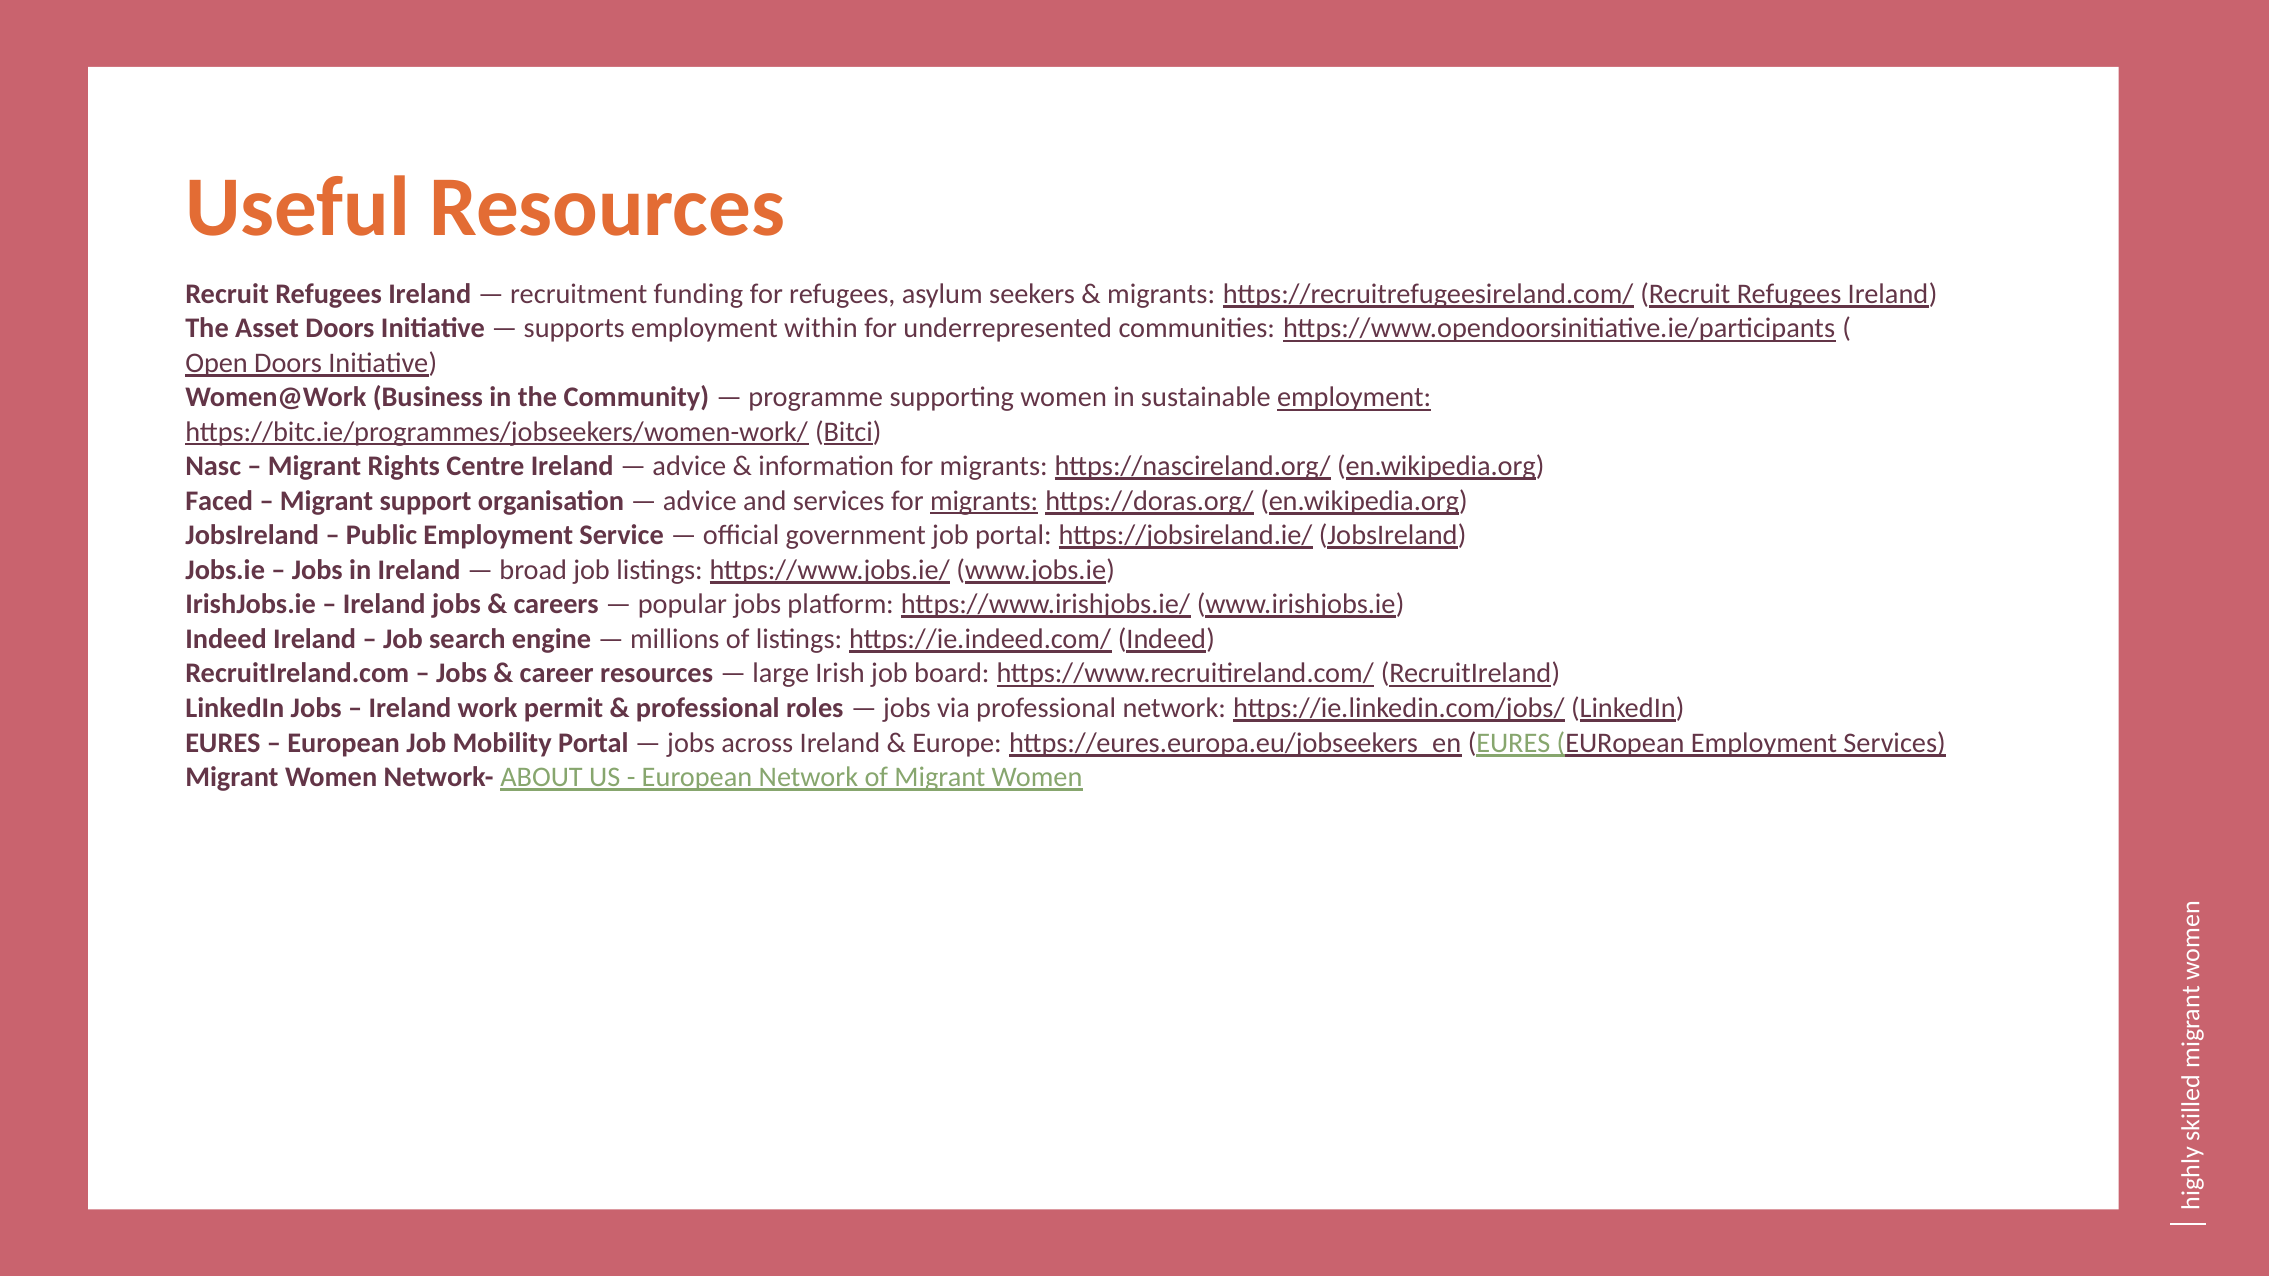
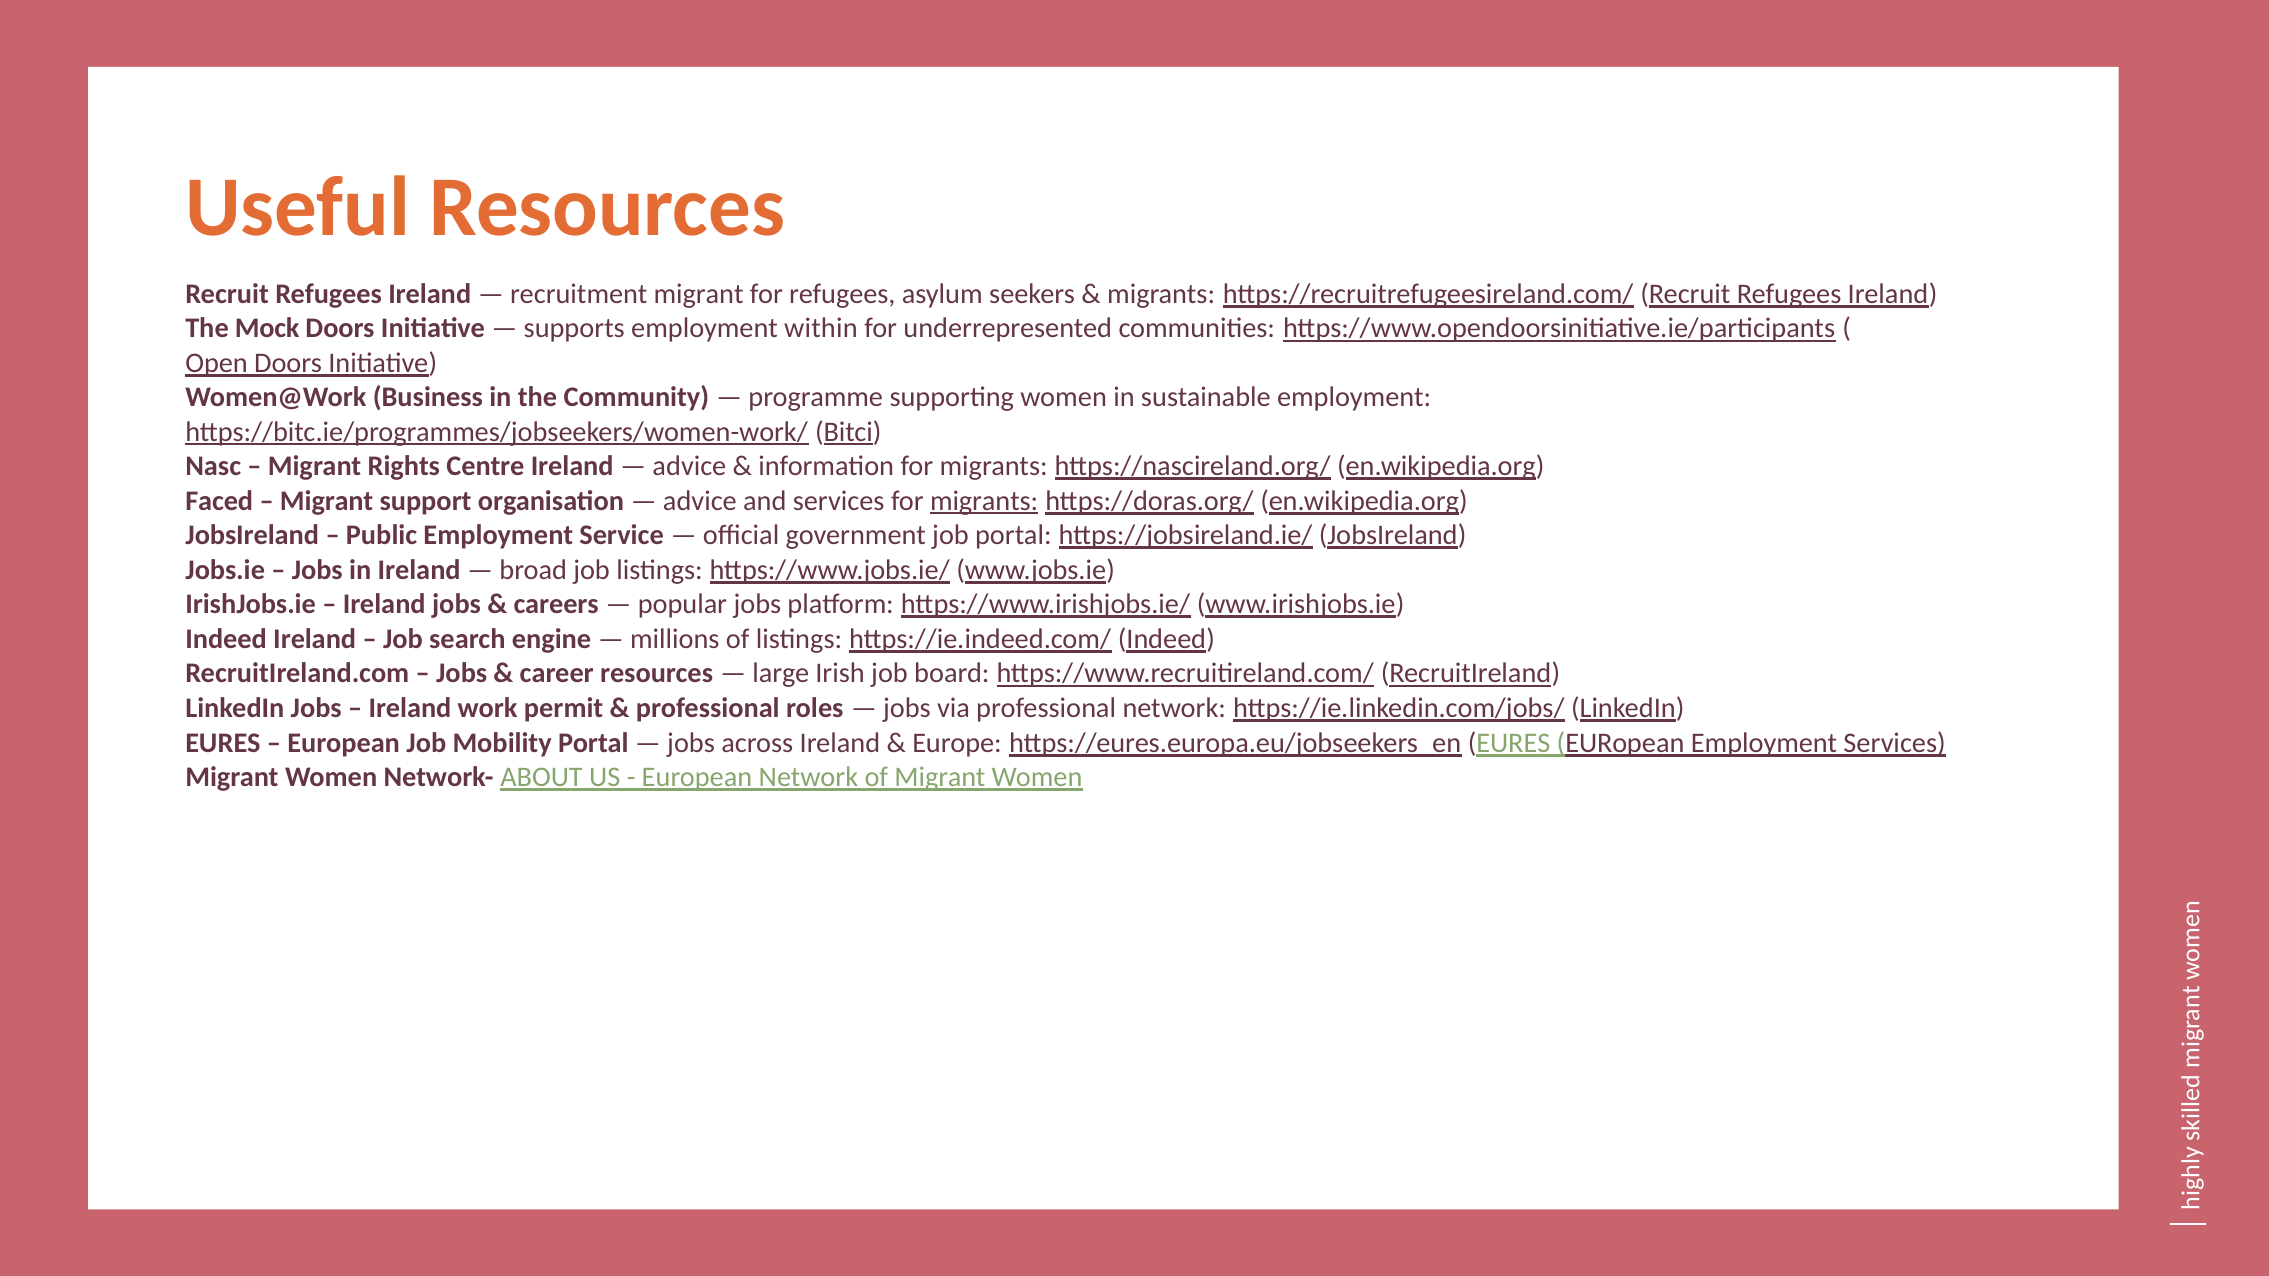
recruitment funding: funding -> migrant
Asset: Asset -> Mock
employment at (1354, 398) underline: present -> none
